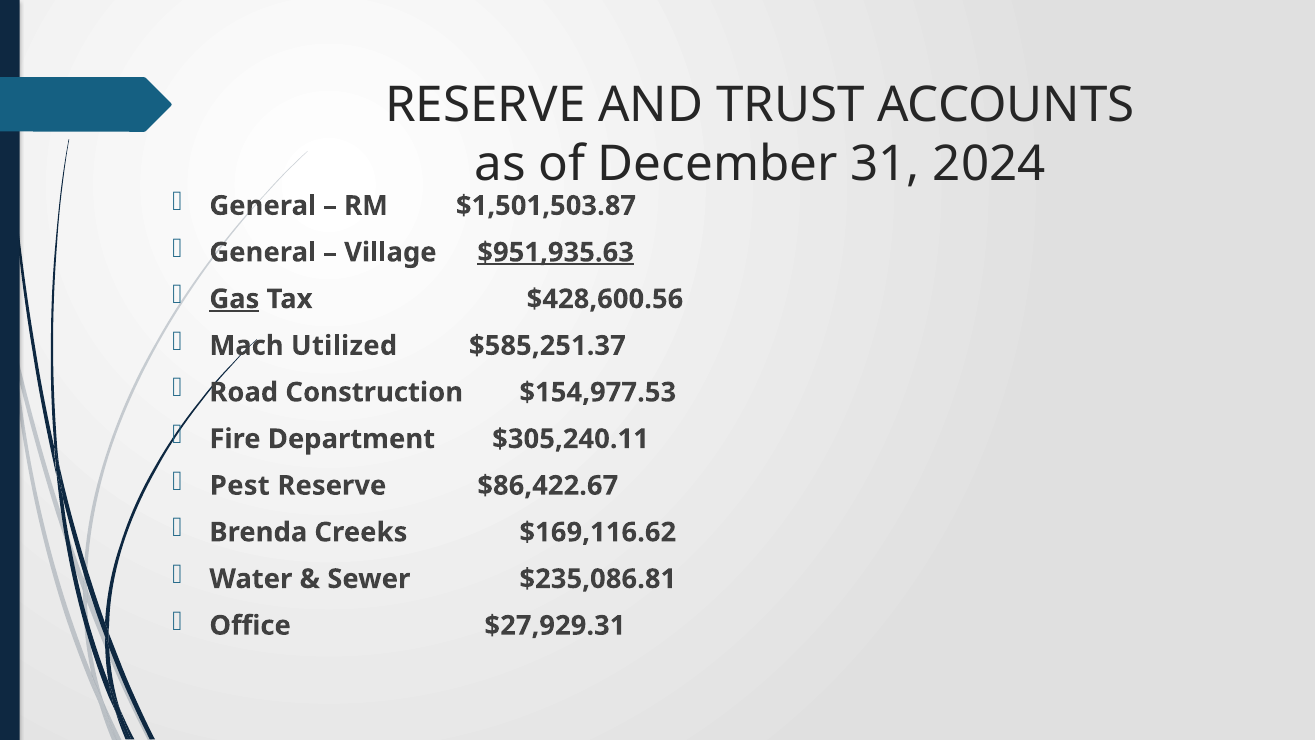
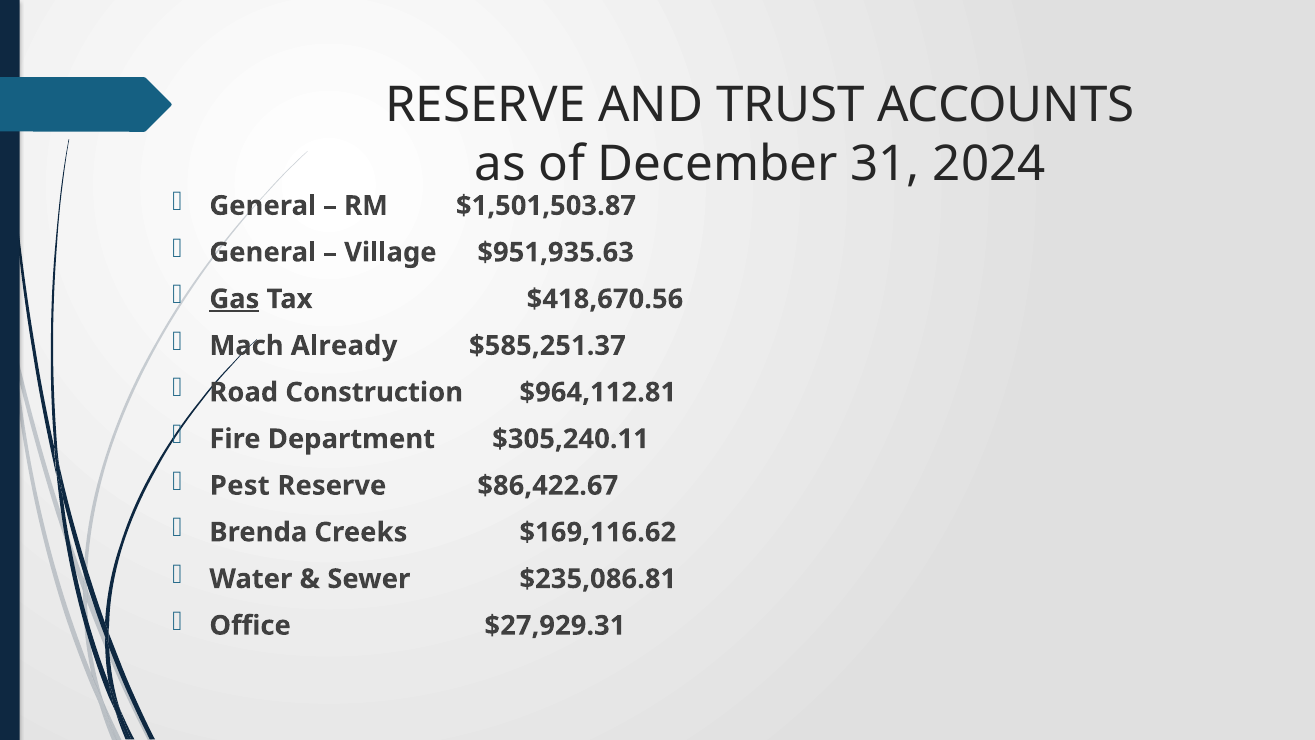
$951,935.63 underline: present -> none
$428,600.56: $428,600.56 -> $418,670.56
Utilized: Utilized -> Already
$154,977.53: $154,977.53 -> $964,112.81
